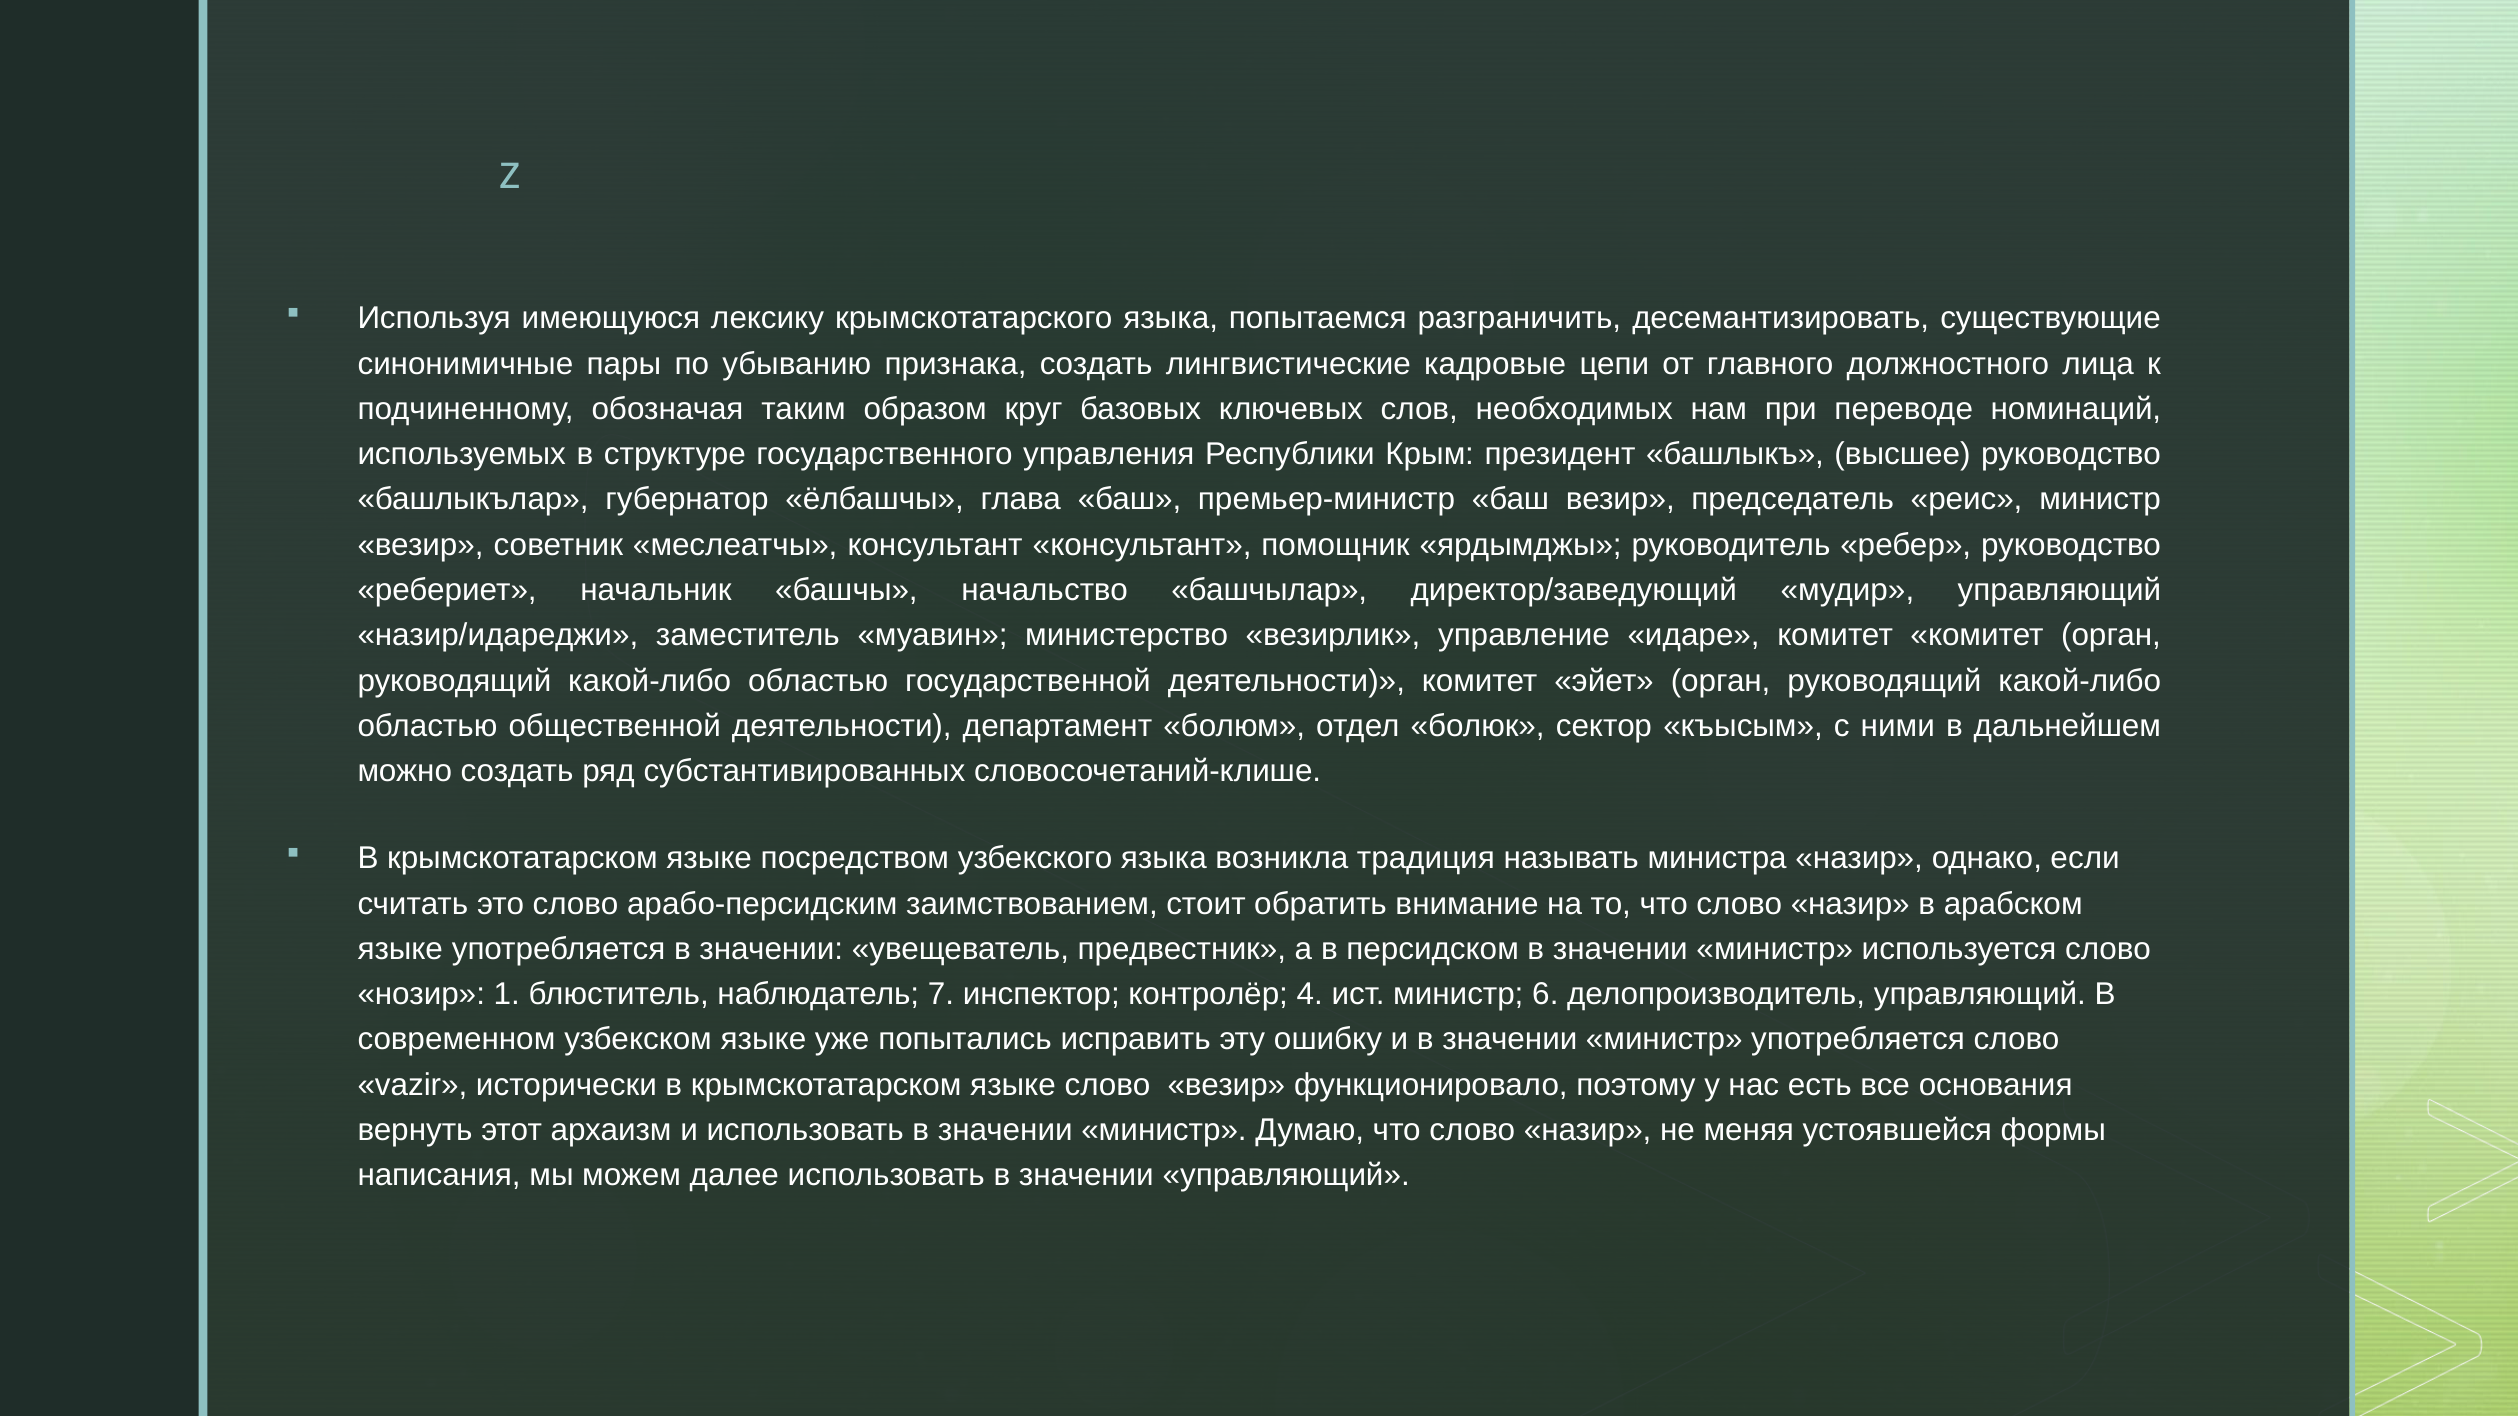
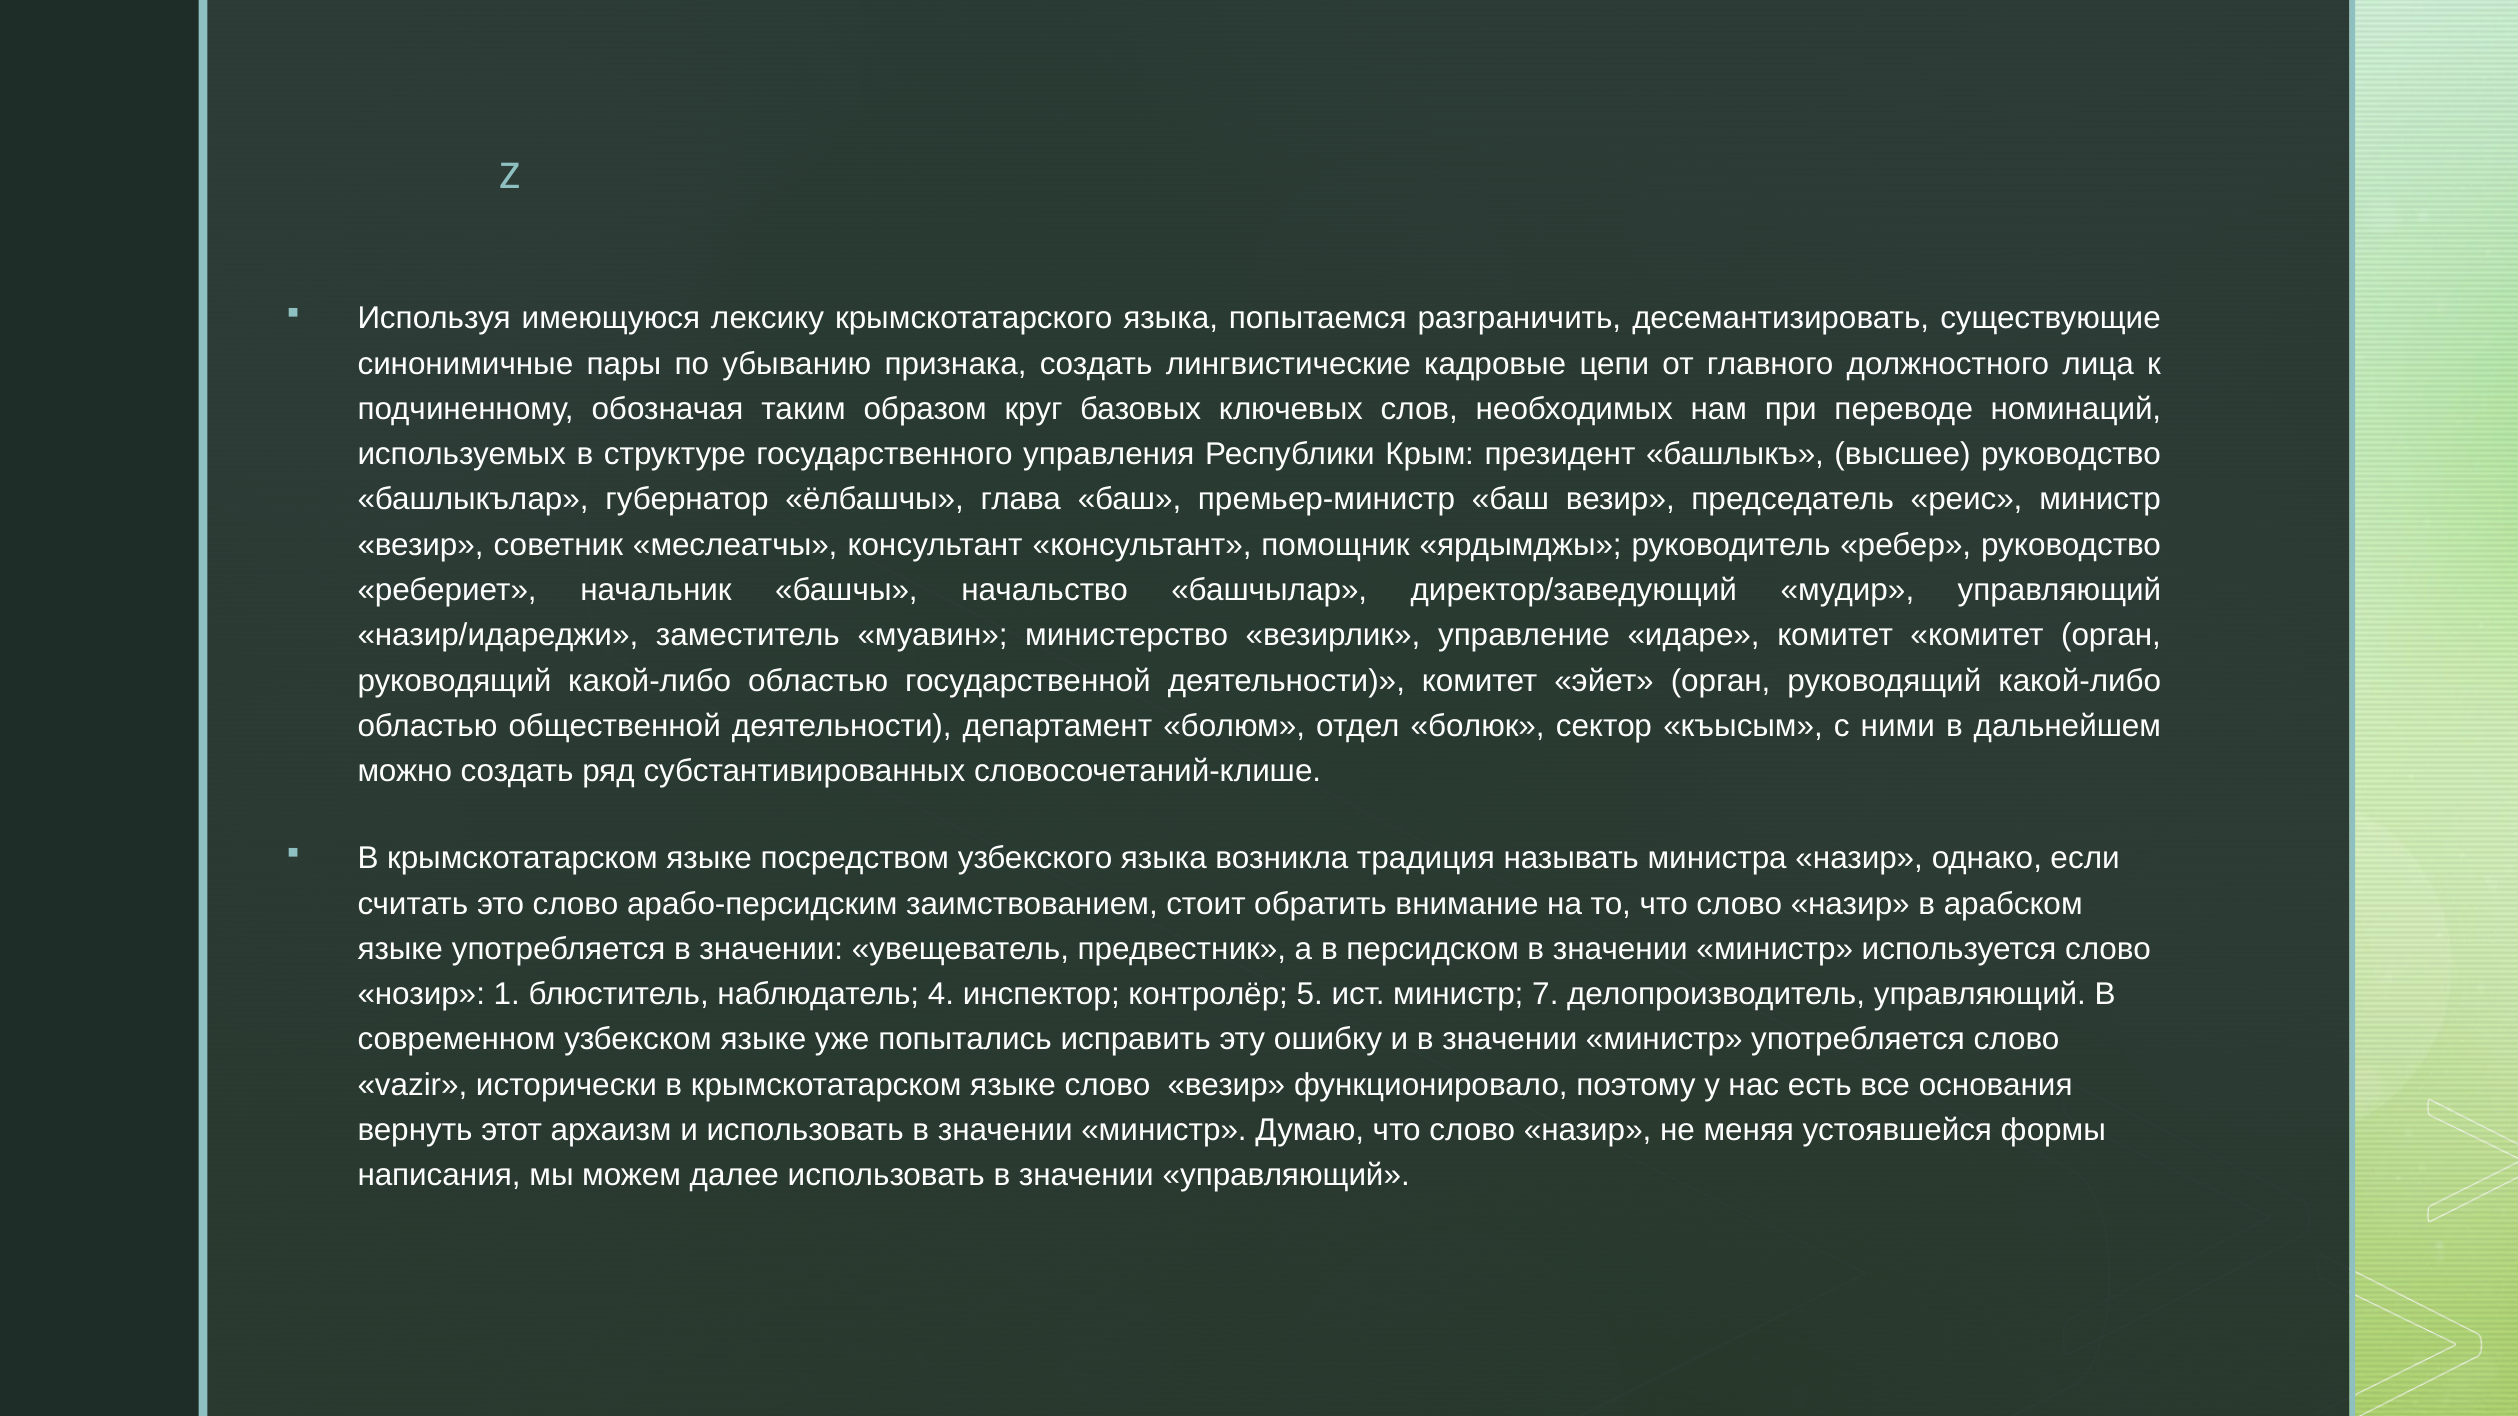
7: 7 -> 4
4: 4 -> 5
6: 6 -> 7
